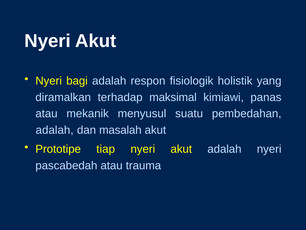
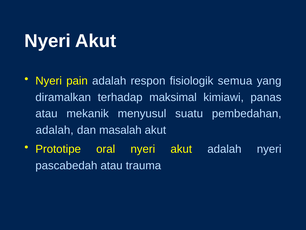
bagi: bagi -> pain
holistik: holistik -> semua
tiap: tiap -> oral
